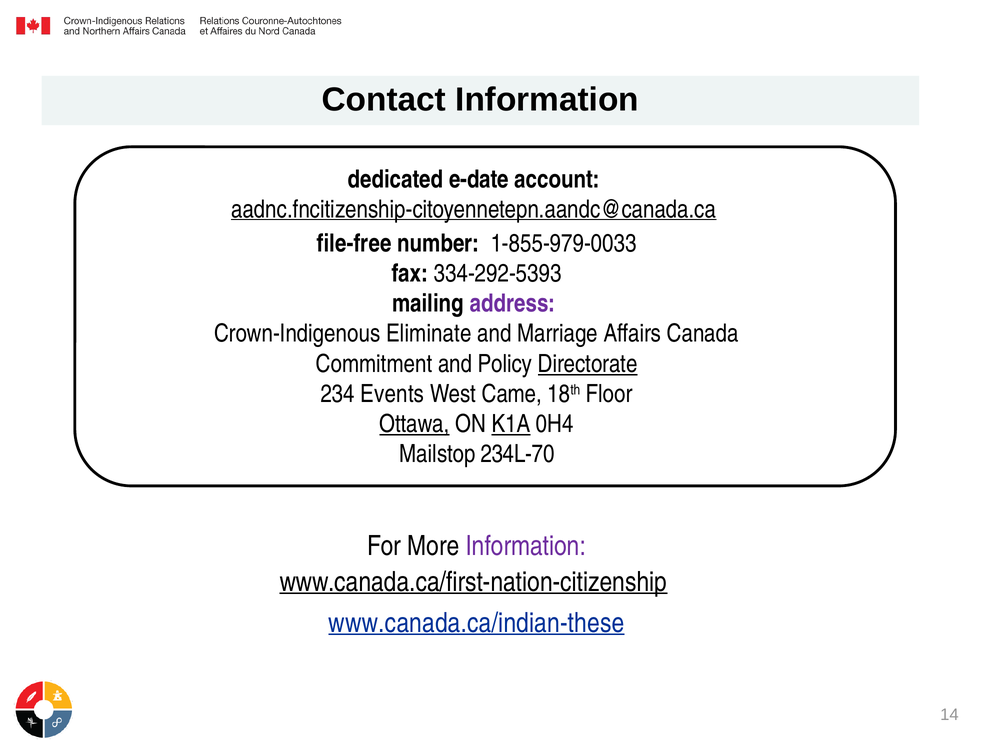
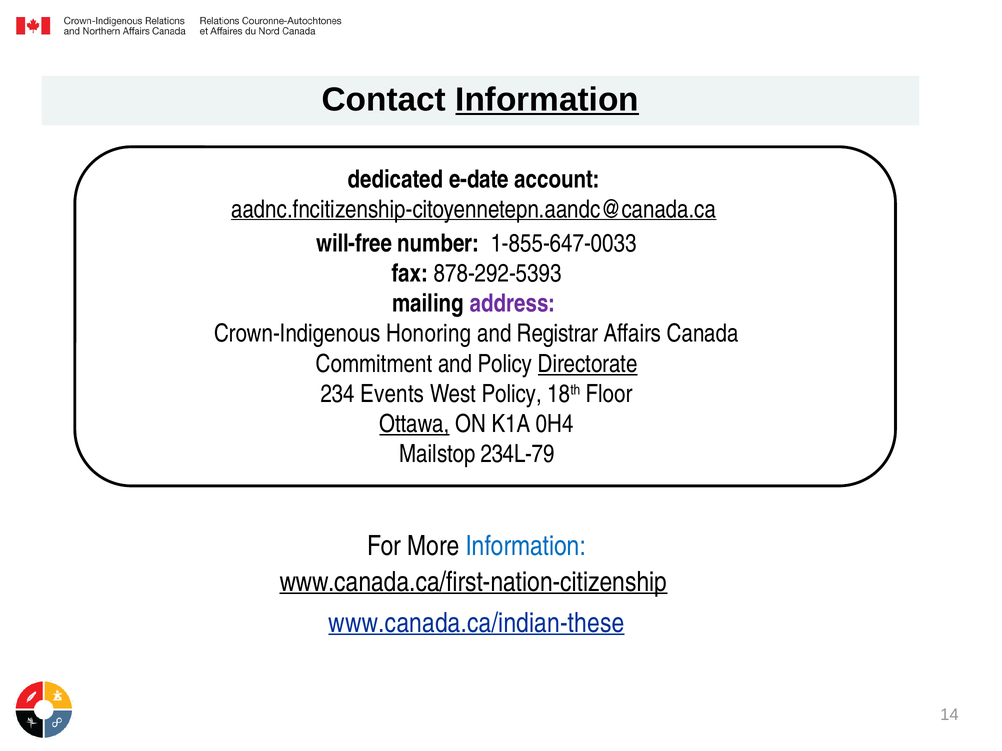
Information at (547, 100) underline: none -> present
file-free: file-free -> will-free
1-855-979-0033: 1-855-979-0033 -> 1-855-647-0033
334-292-5393: 334-292-5393 -> 878-292-5393
Eliminate: Eliminate -> Honoring
Marriage: Marriage -> Registrar
West Came: Came -> Policy
K1A underline: present -> none
234L-70: 234L-70 -> 234L-79
Information at (526, 546) colour: purple -> blue
